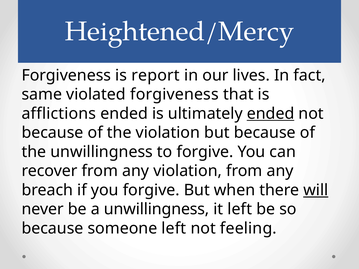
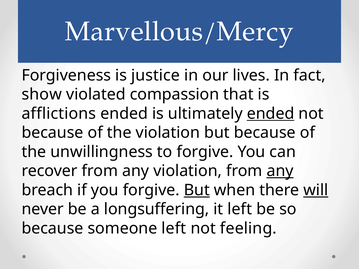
Heightened/Mercy: Heightened/Mercy -> Marvellous/Mercy
report: report -> justice
same: same -> show
violated forgiveness: forgiveness -> compassion
any at (280, 171) underline: none -> present
But at (197, 190) underline: none -> present
a unwillingness: unwillingness -> longsuffering
